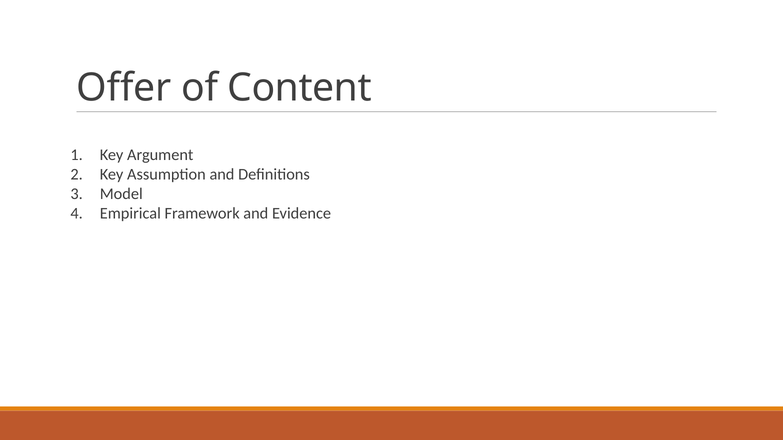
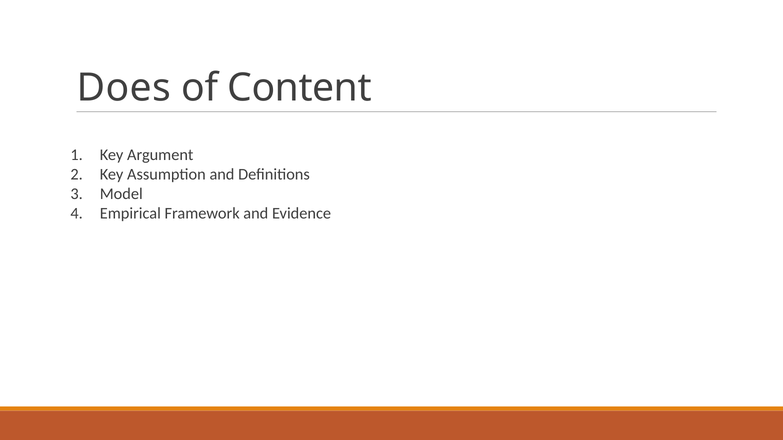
Offer: Offer -> Does
